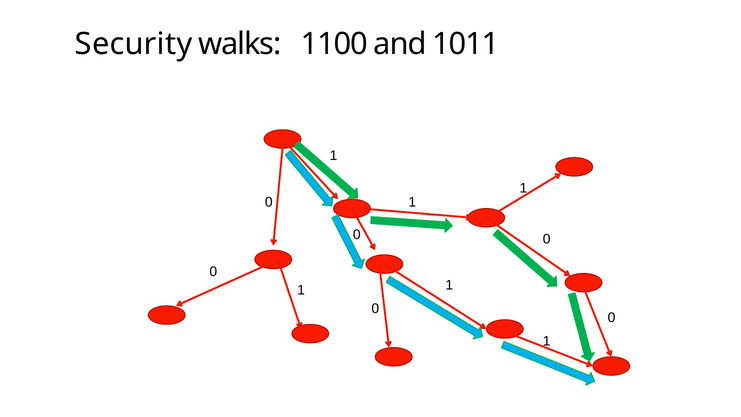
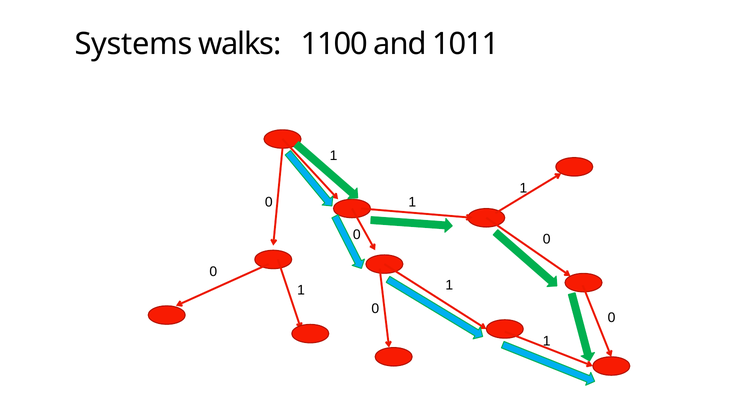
Security: Security -> Systems
